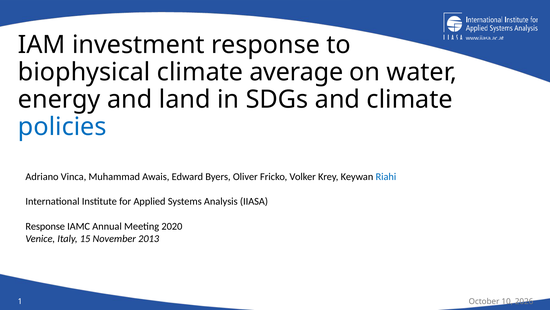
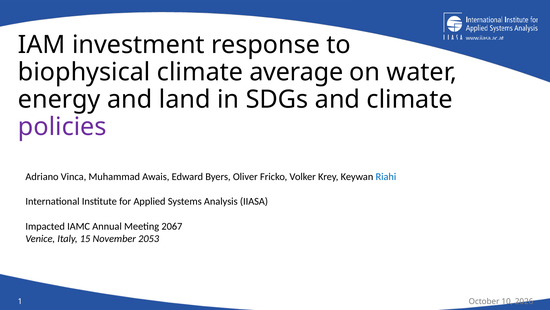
policies colour: blue -> purple
Response at (45, 226): Response -> Impacted
2020: 2020 -> 2067
2013: 2013 -> 2053
